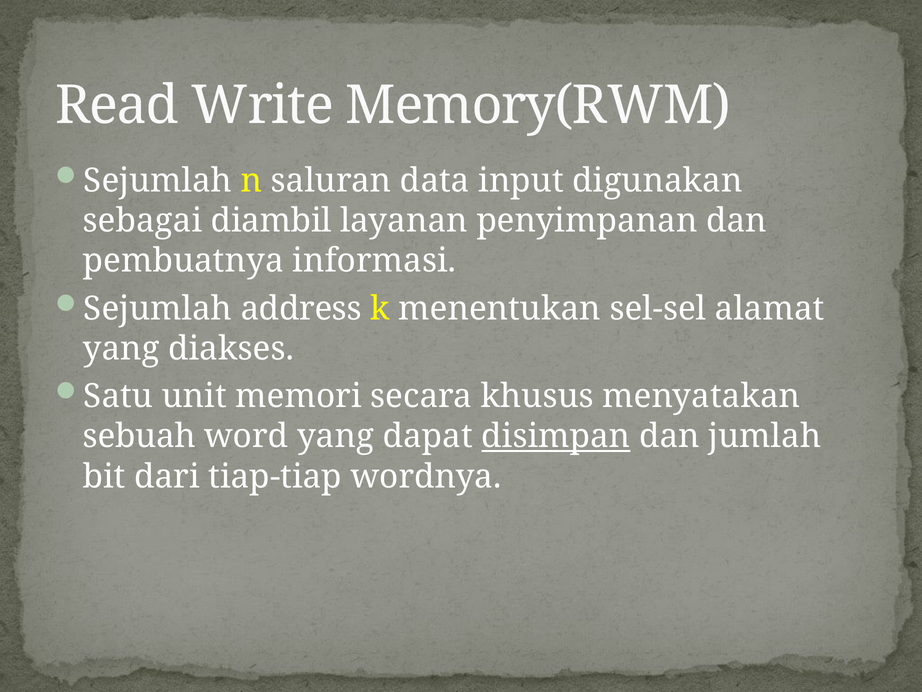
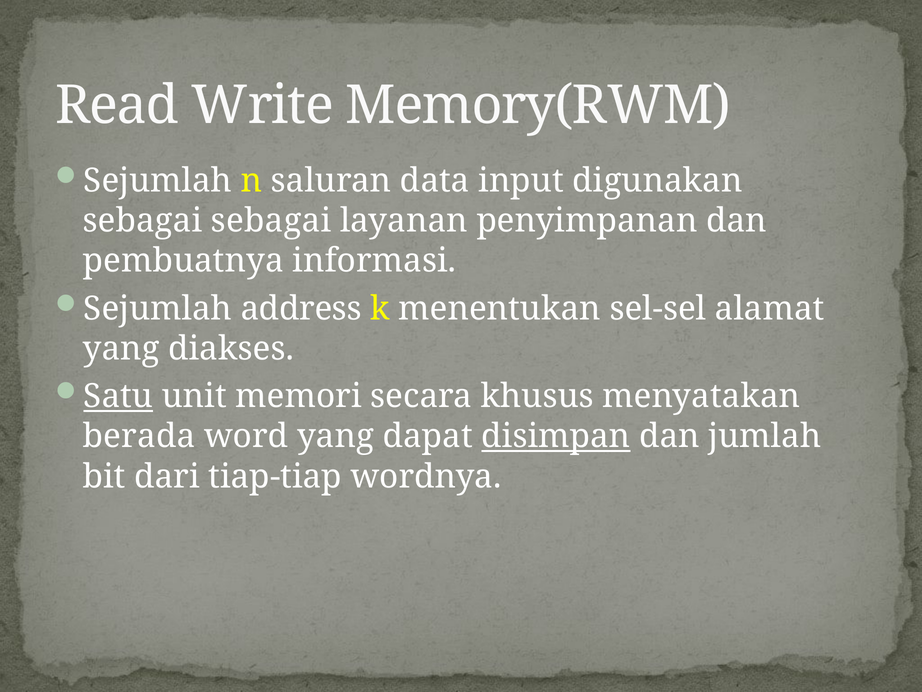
sebagai diambil: diambil -> sebagai
Satu underline: none -> present
sebuah: sebuah -> berada
